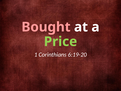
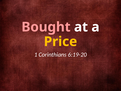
Price colour: light green -> yellow
